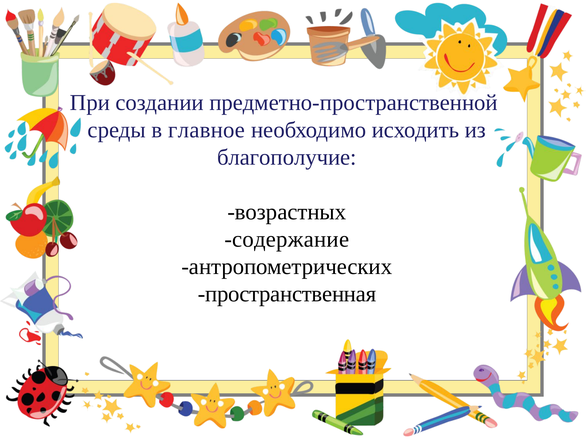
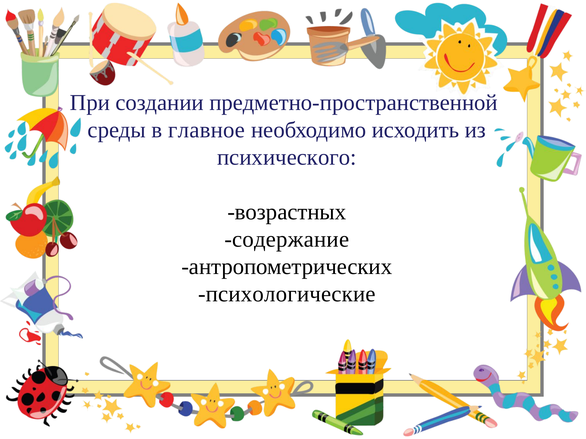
благополучие: благополучие -> психического
пространственная: пространственная -> психологические
